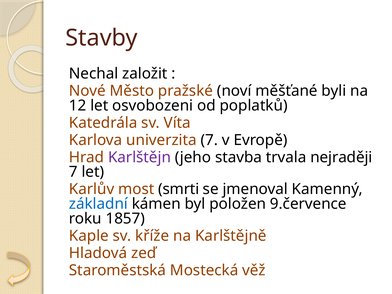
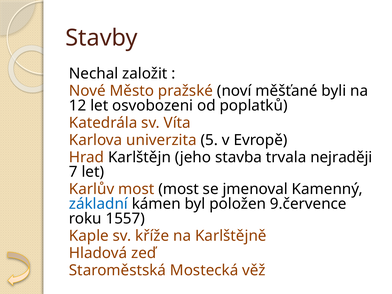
univerzita 7: 7 -> 5
Karlštějn colour: purple -> black
most smrti: smrti -> most
1857: 1857 -> 1557
